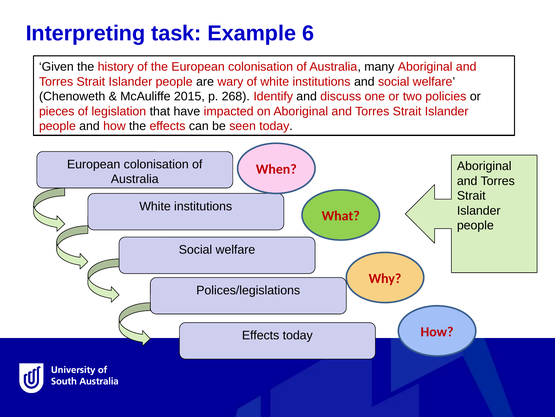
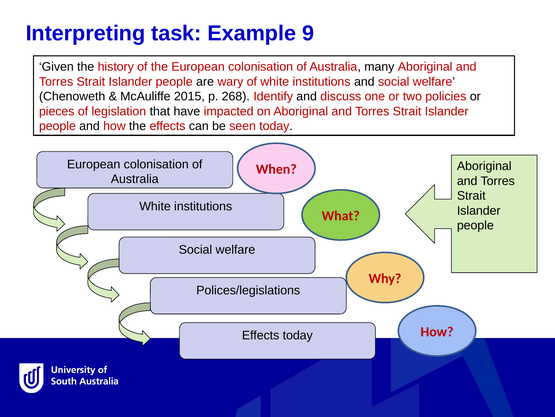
6: 6 -> 9
